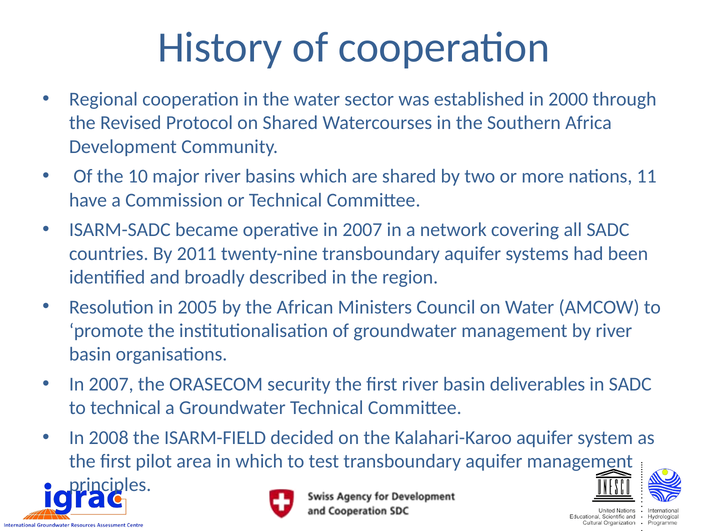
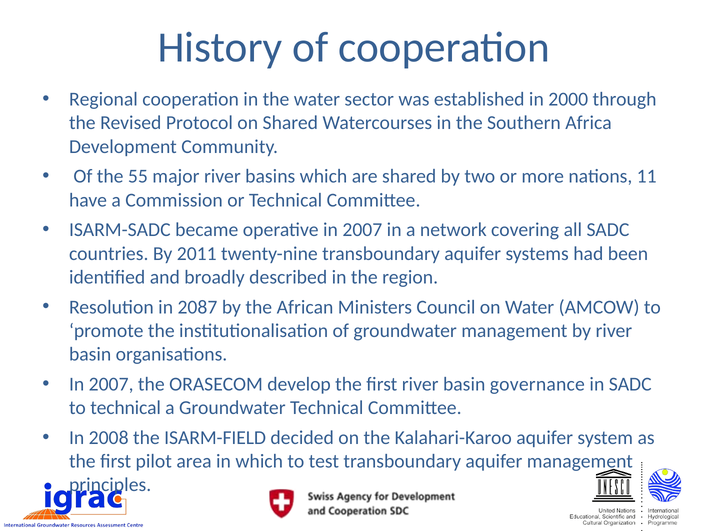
10: 10 -> 55
2005: 2005 -> 2087
security: security -> develop
deliverables: deliverables -> governance
